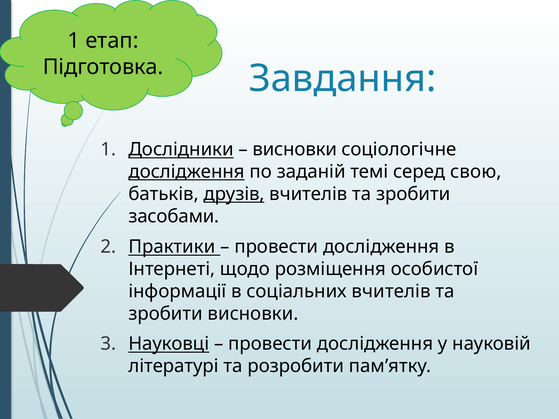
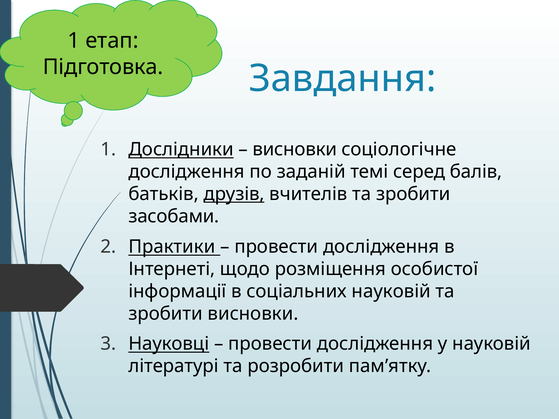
дослідження at (187, 172) underline: present -> none
свою: свою -> балів
соціальних вчителів: вчителів -> науковій
